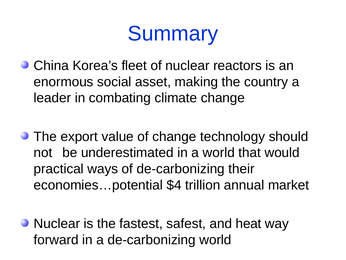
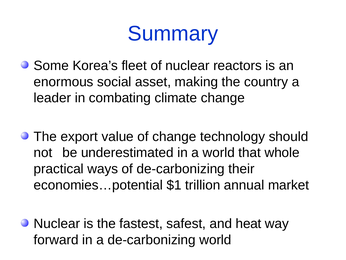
China: China -> Some
would: would -> whole
$4: $4 -> $1
